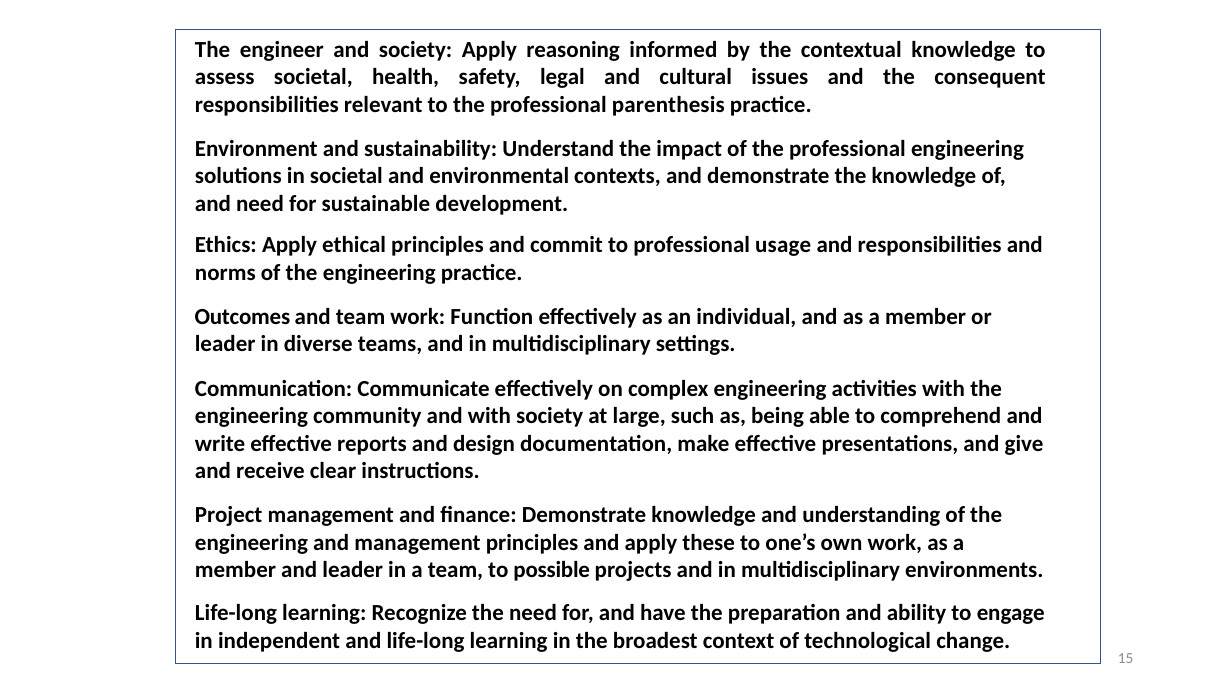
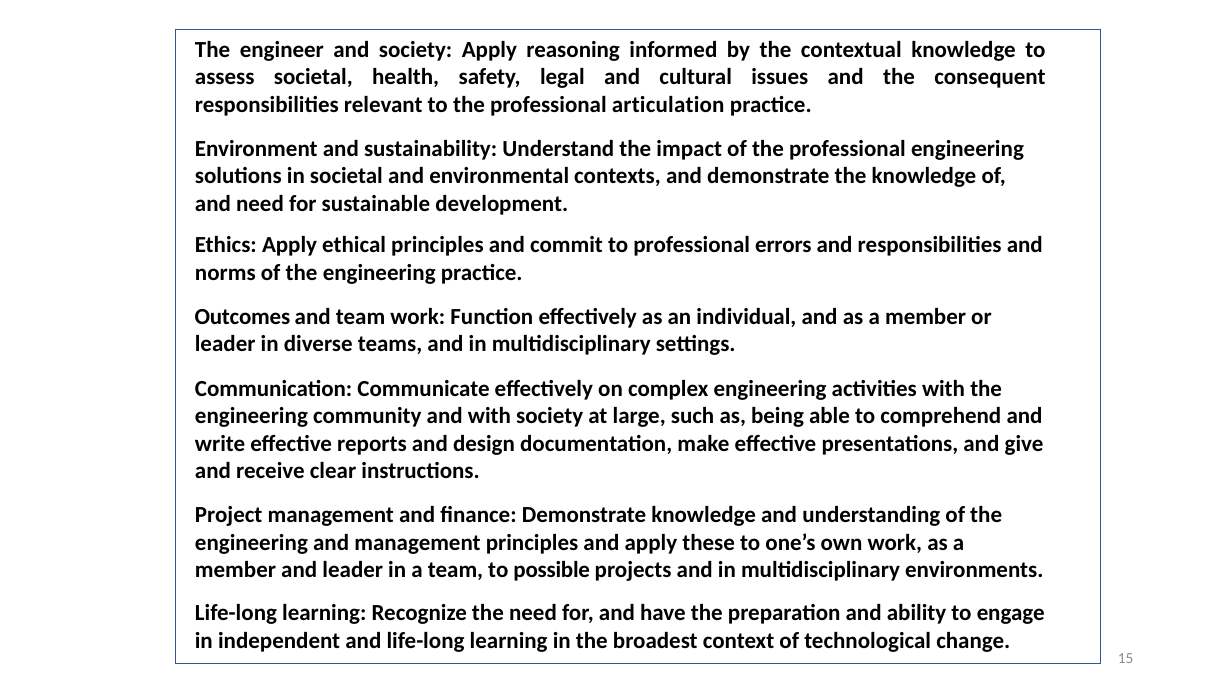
parenthesis: parenthesis -> articulation
usage: usage -> errors
